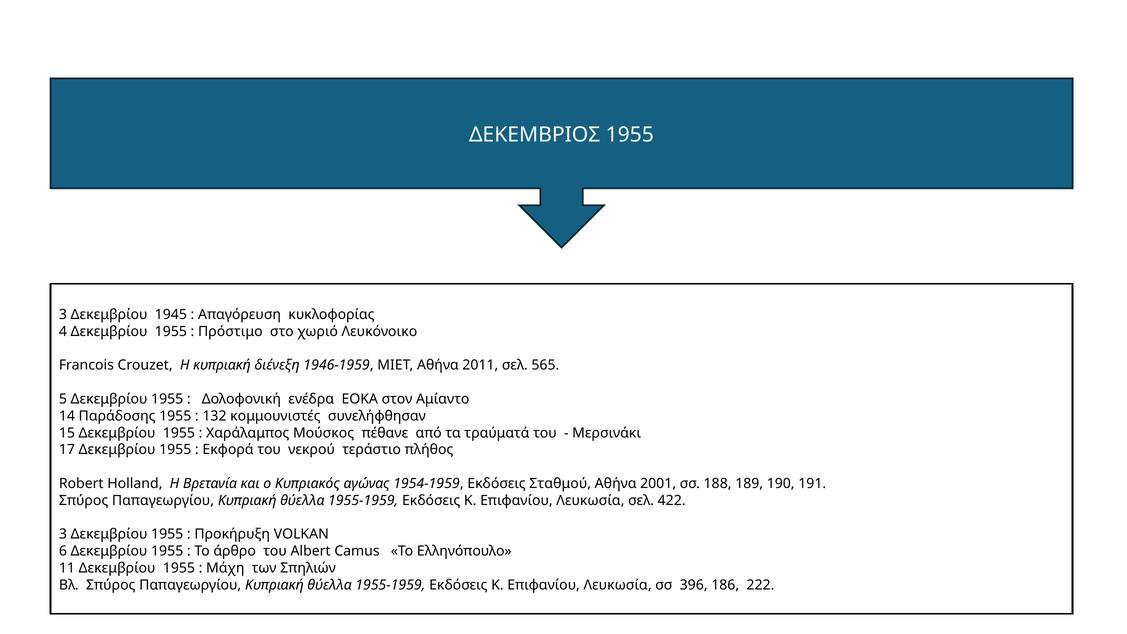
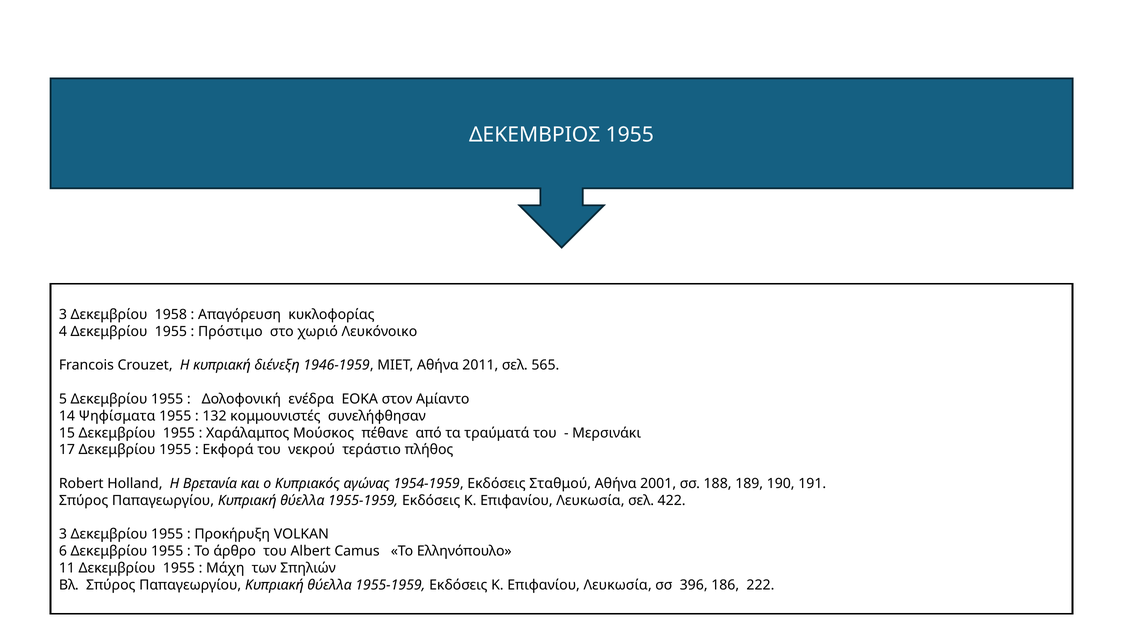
1945: 1945 -> 1958
Παράδοσης: Παράδοσης -> Ψηφίσματα
